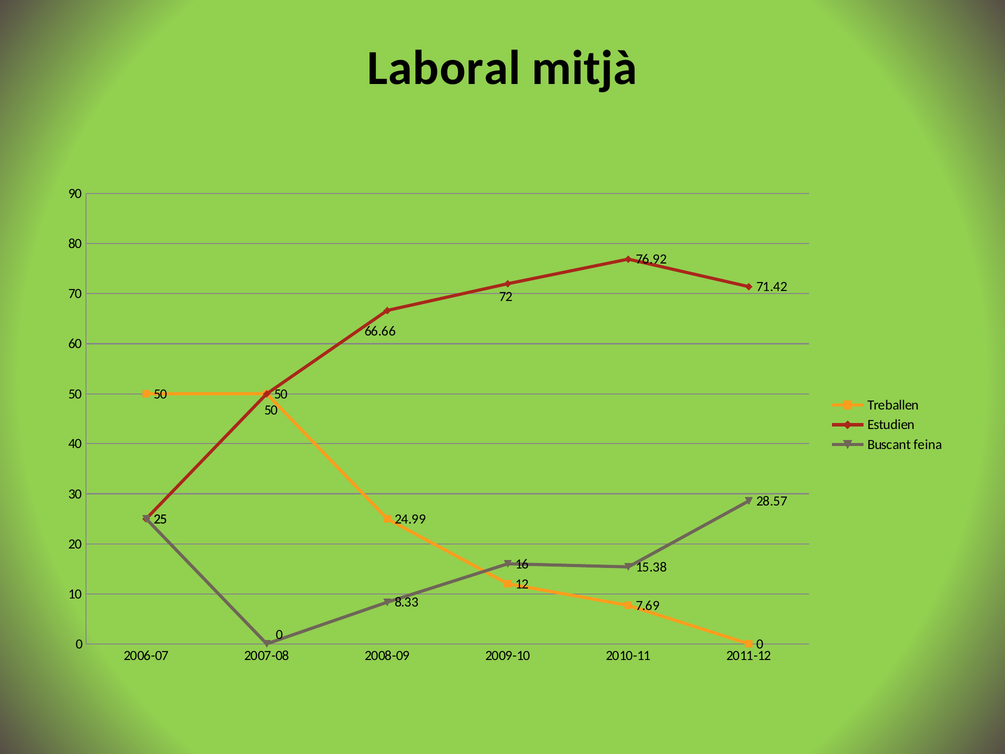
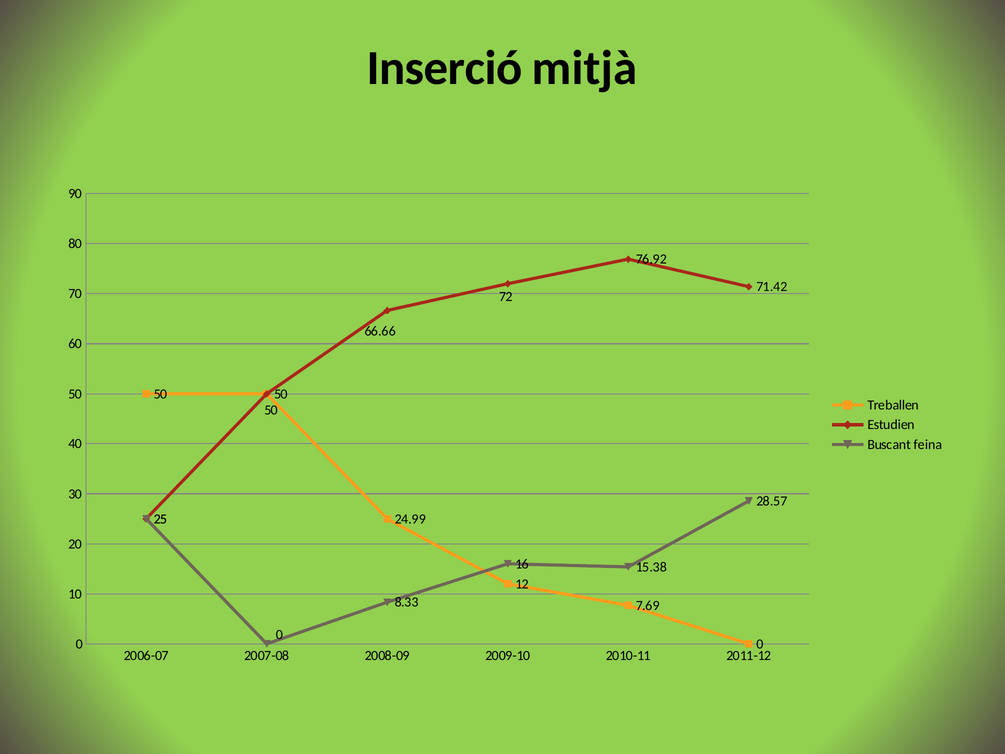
Laboral: Laboral -> Inserció
